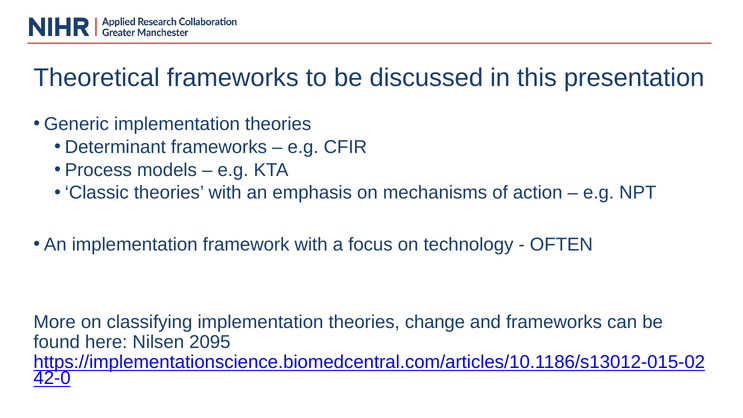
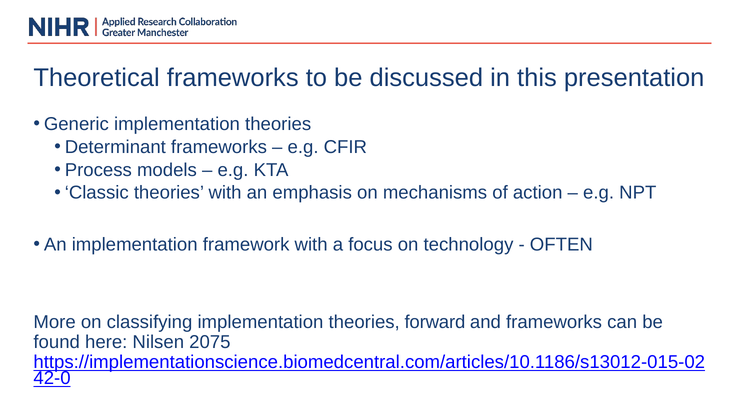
change: change -> forward
2095: 2095 -> 2075
